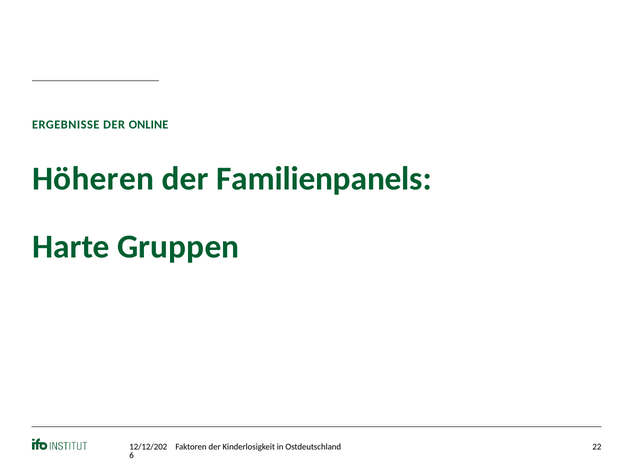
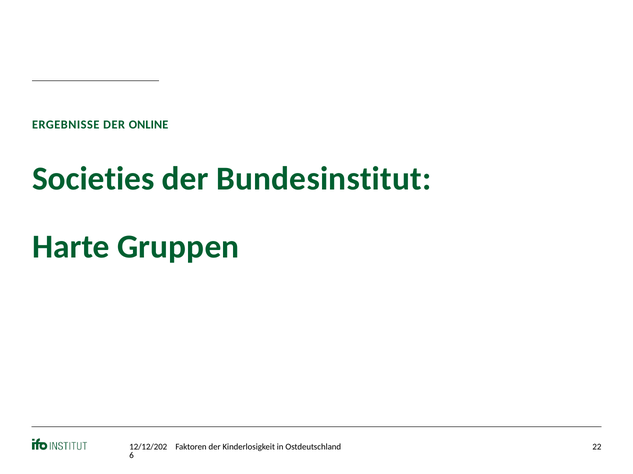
Höheren: Höheren -> Societies
Familienpanels: Familienpanels -> Bundesinstitut
